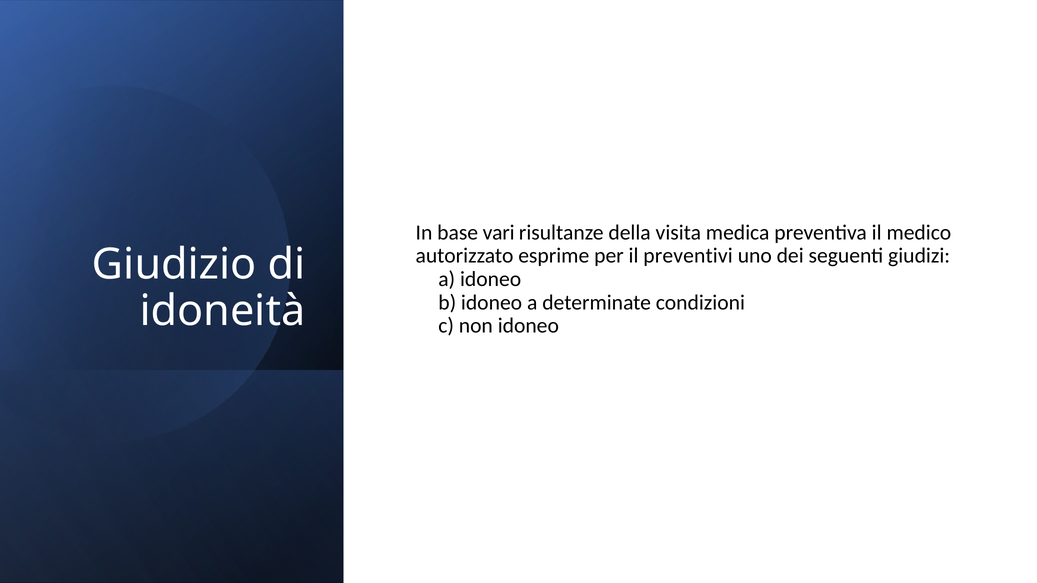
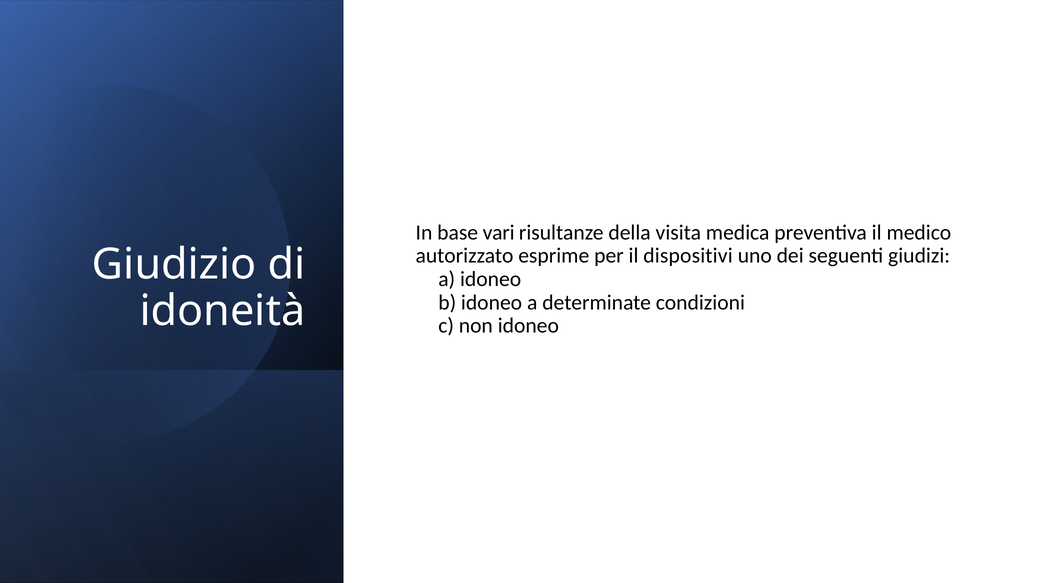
preventivi: preventivi -> dispositivi
